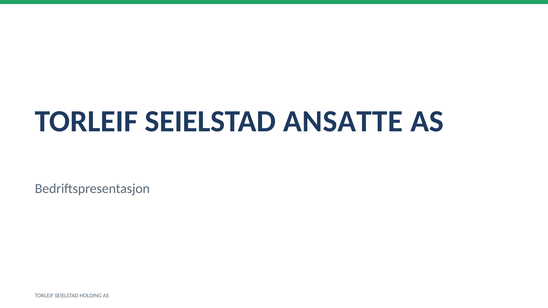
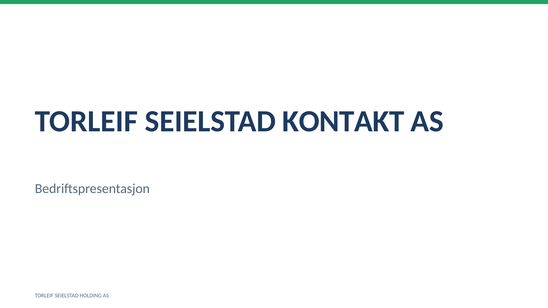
ANSATTE: ANSATTE -> KONTAKT
